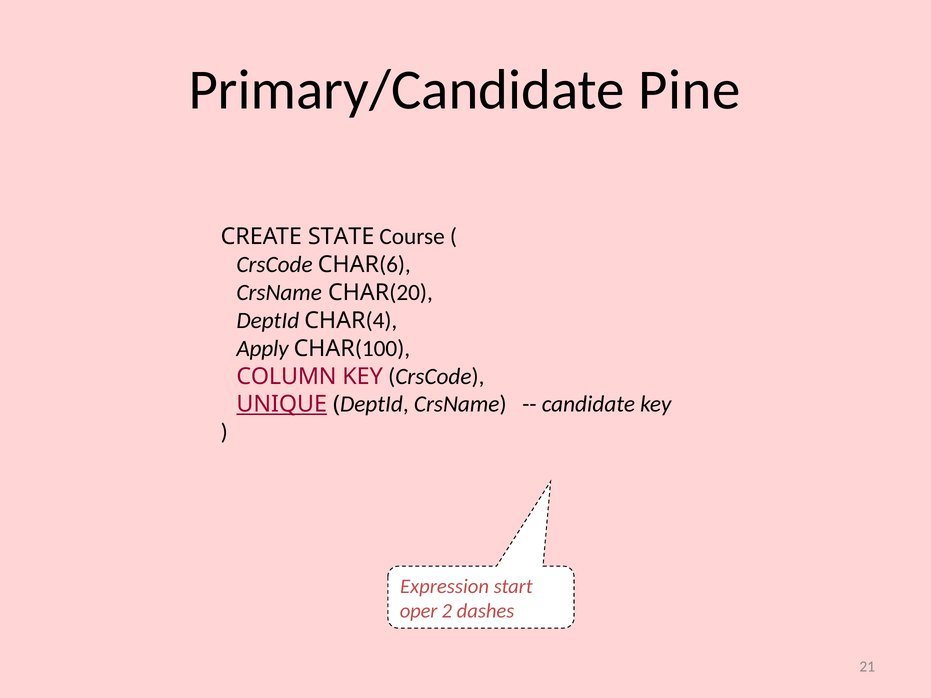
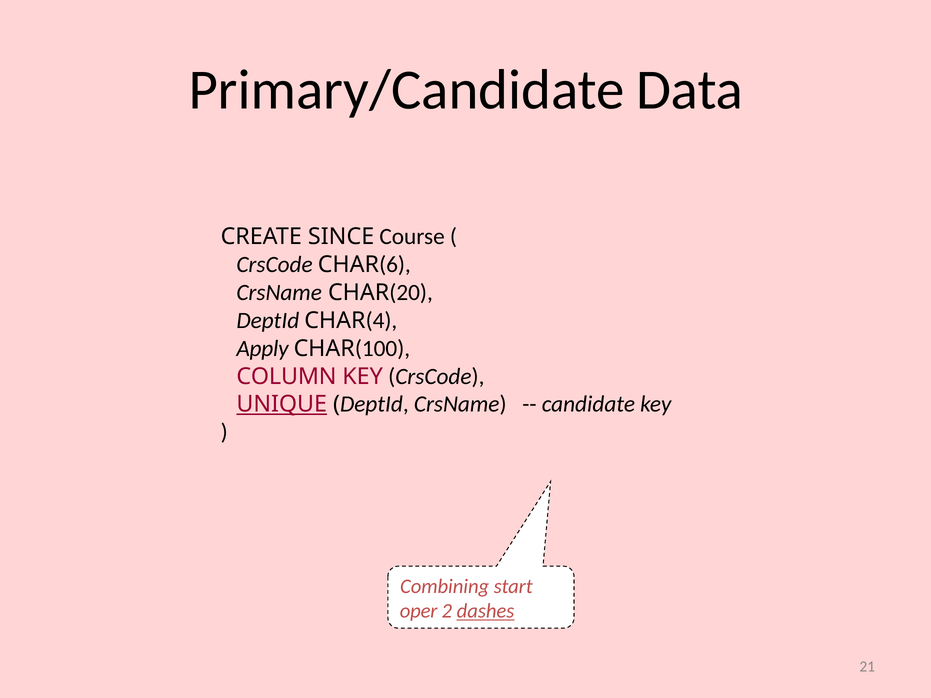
Pine: Pine -> Data
STATE: STATE -> SINCE
Expression: Expression -> Combining
dashes underline: none -> present
